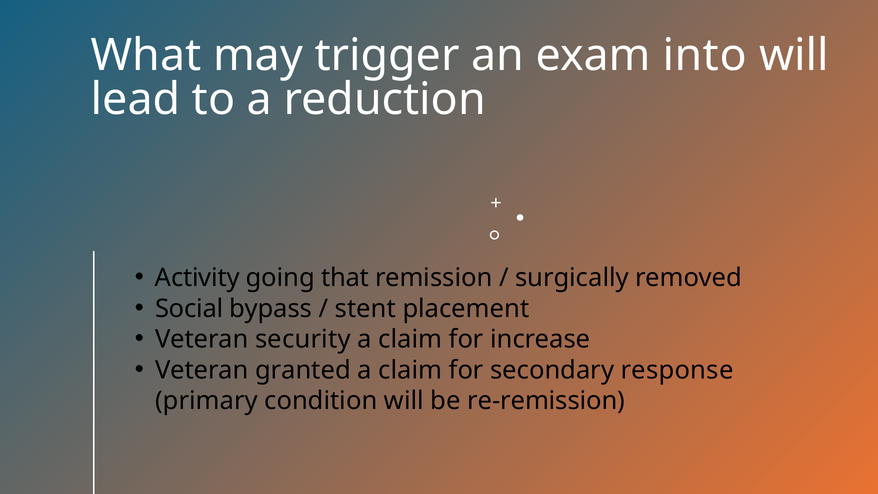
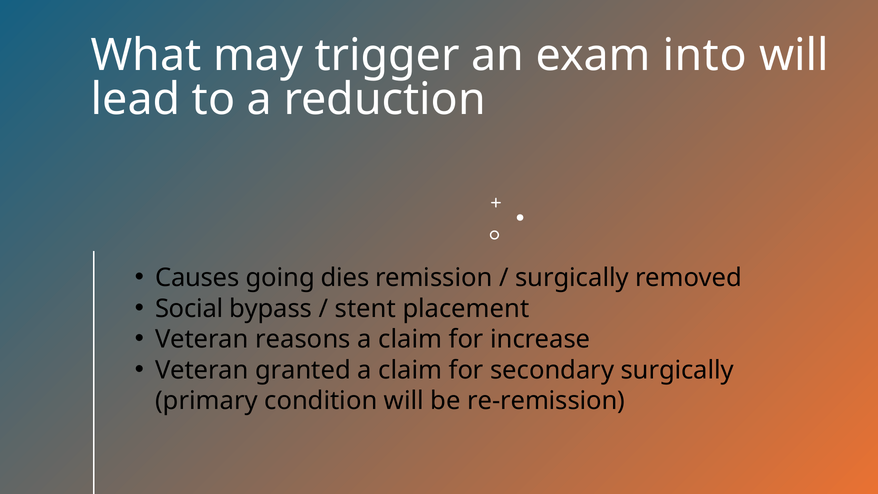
Activity: Activity -> Causes
that: that -> dies
security: security -> reasons
secondary response: response -> surgically
